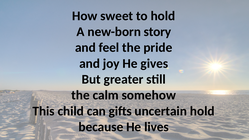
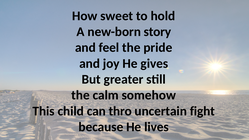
gifts: gifts -> thro
uncertain hold: hold -> fight
